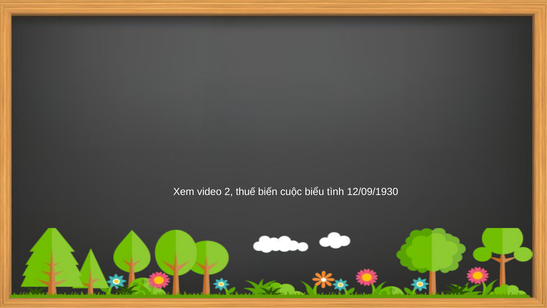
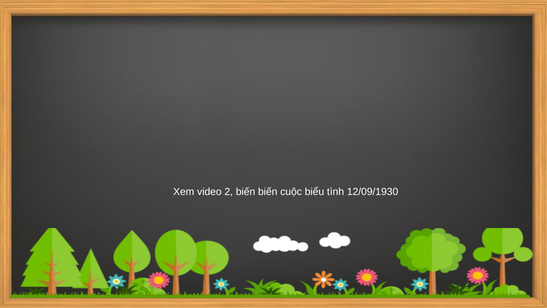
2 thuế: thuế -> biến
